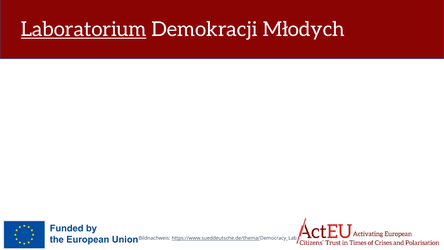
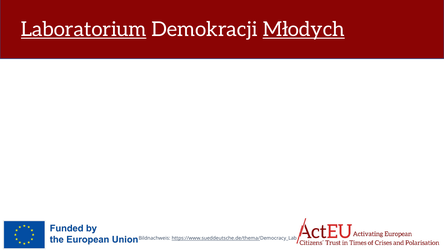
Młodych underline: none -> present
